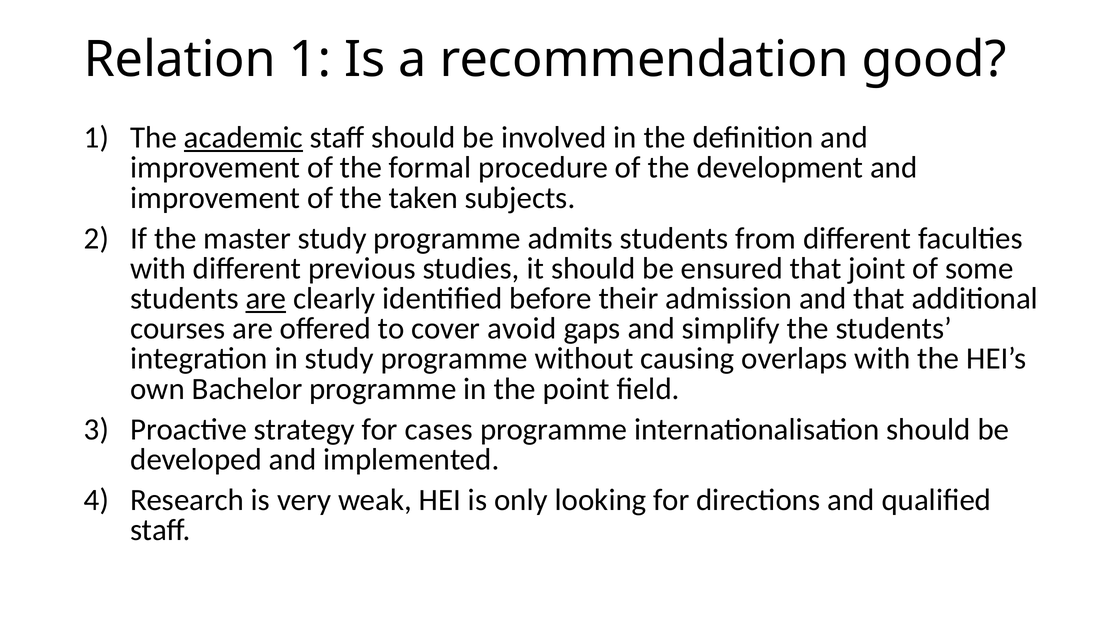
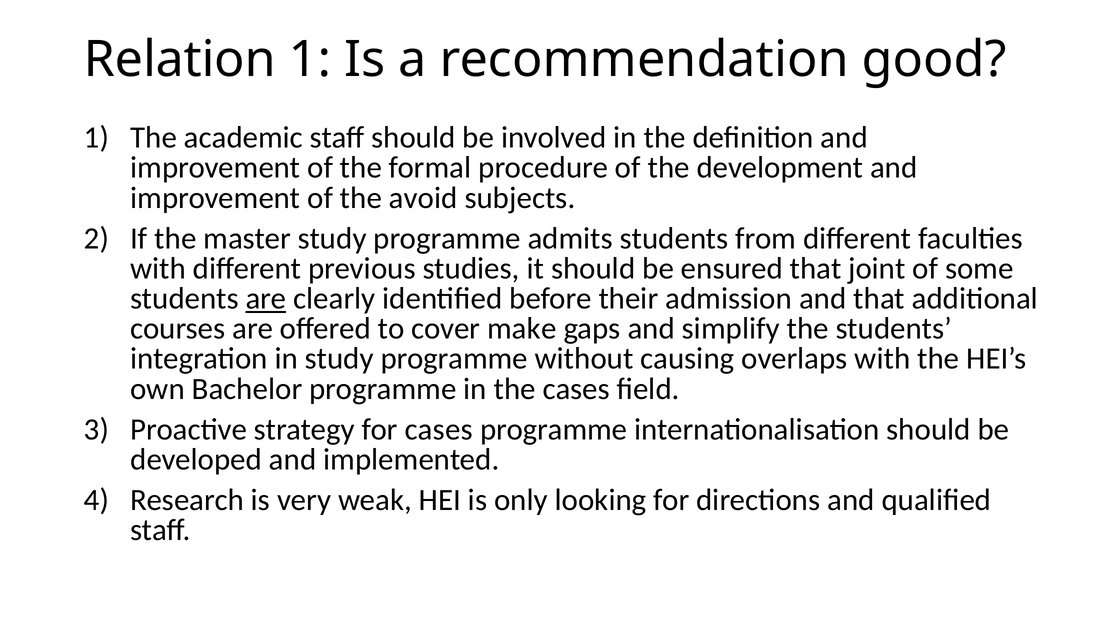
academic underline: present -> none
taken: taken -> avoid
avoid: avoid -> make
the point: point -> cases
